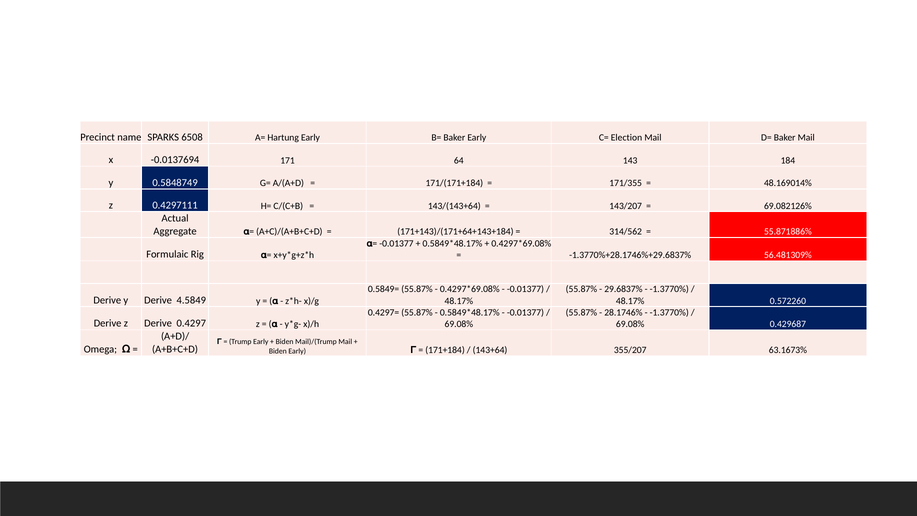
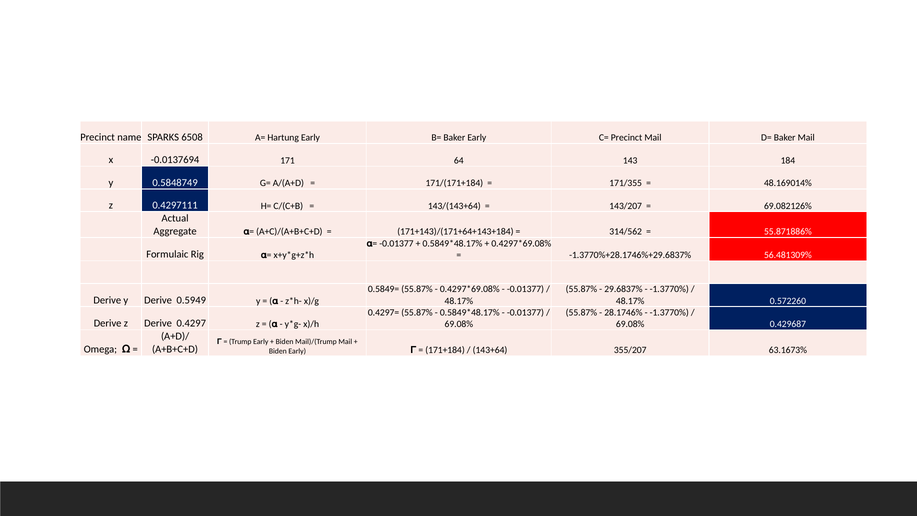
C= Election: Election -> Precinct
4.5849: 4.5849 -> 0.5949
